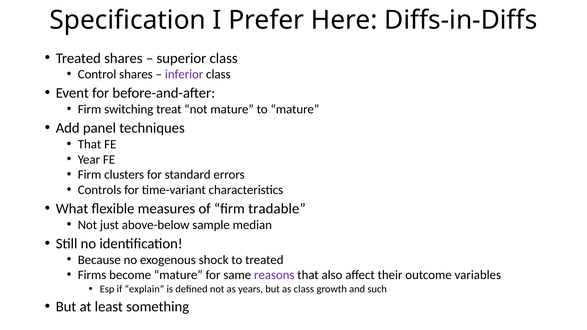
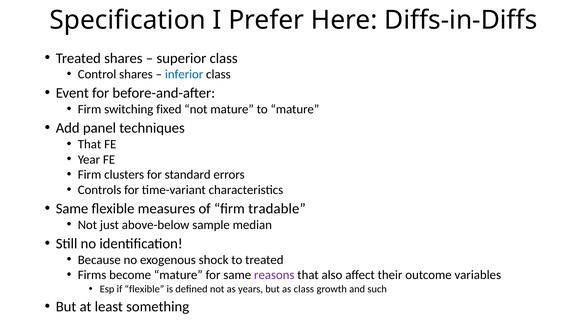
inferior colour: purple -> blue
treat: treat -> fixed
What at (72, 209): What -> Same
if explain: explain -> flexible
